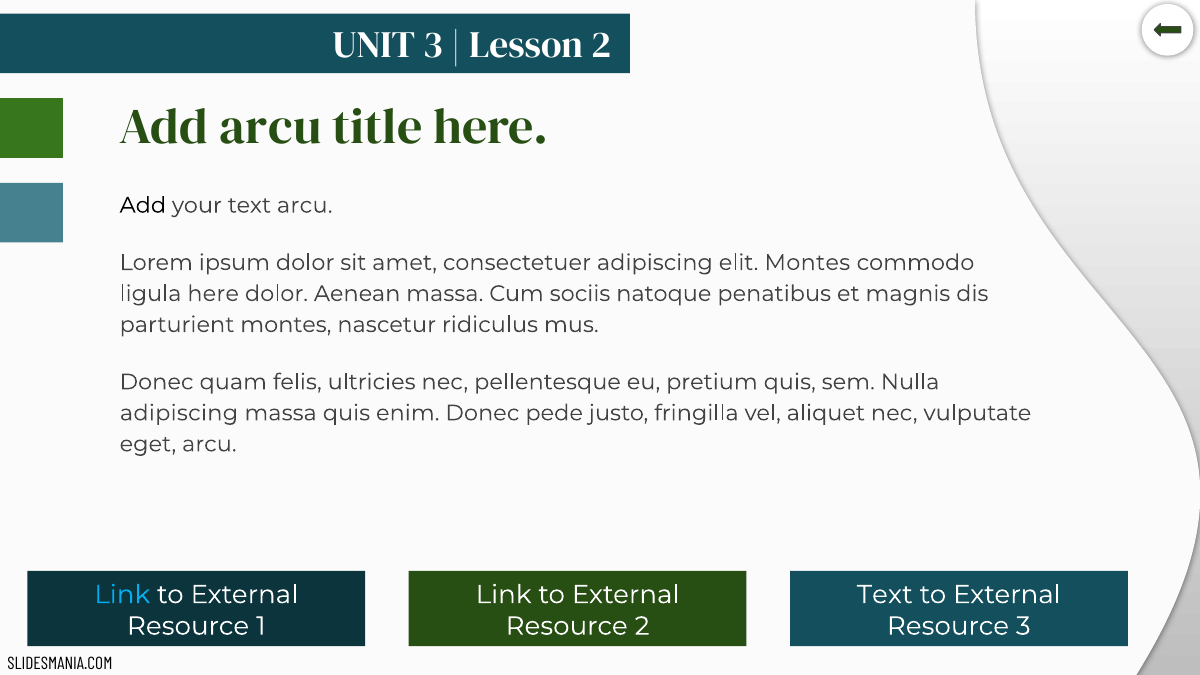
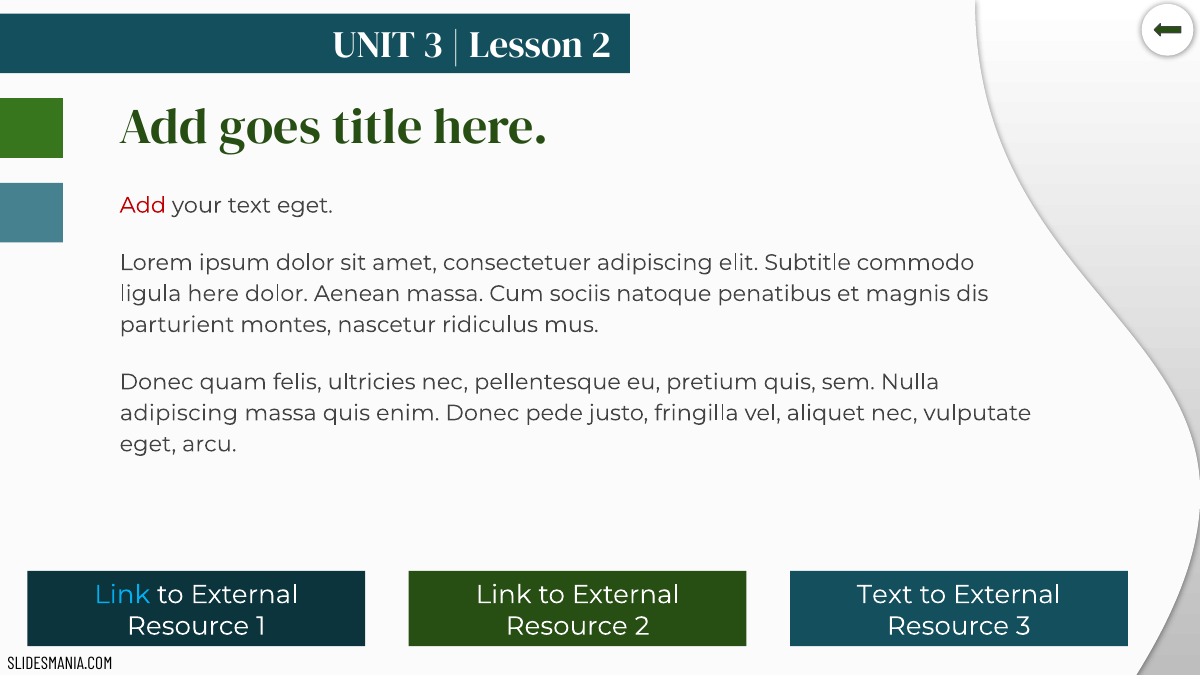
Add arcu: arcu -> goes
Add at (143, 205) colour: black -> red
text arcu: arcu -> eget
elit Montes: Montes -> Subtitle
